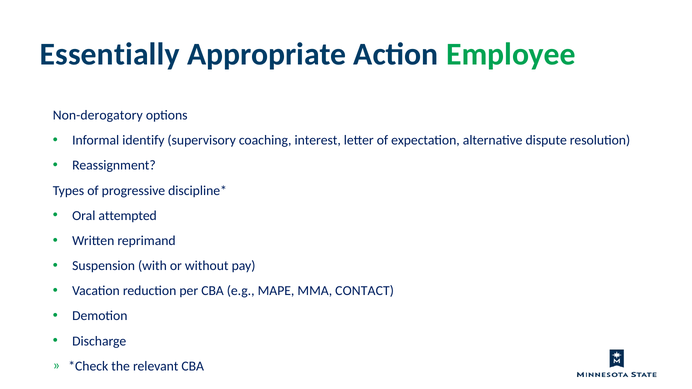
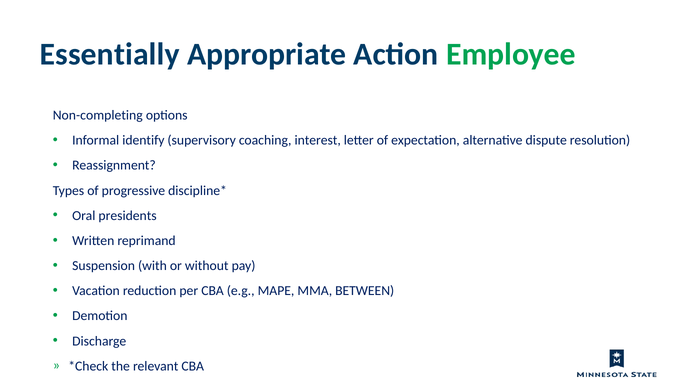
Non-derogatory: Non-derogatory -> Non-completing
attempted: attempted -> presidents
CONTACT: CONTACT -> BETWEEN
